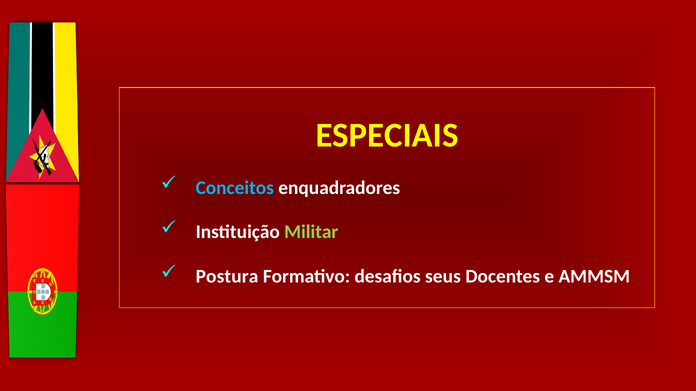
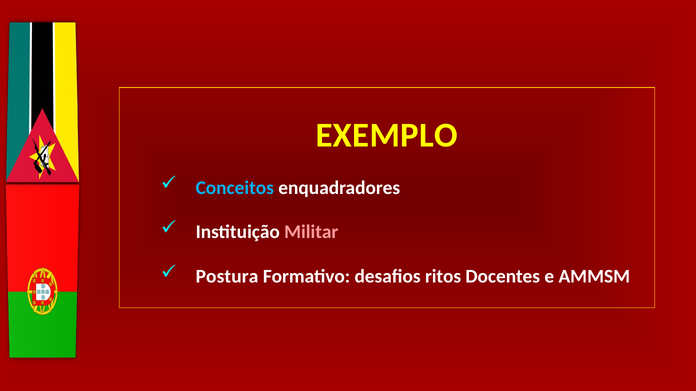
ESPECIAIS: ESPECIAIS -> EXEMPLO
Militar colour: light green -> pink
seus: seus -> ritos
